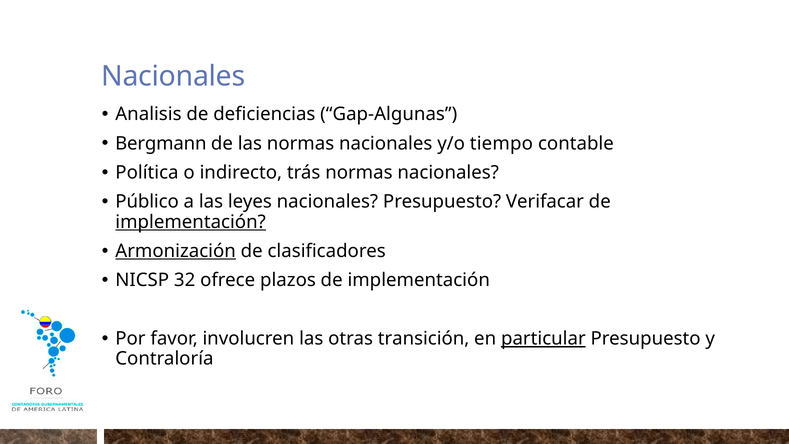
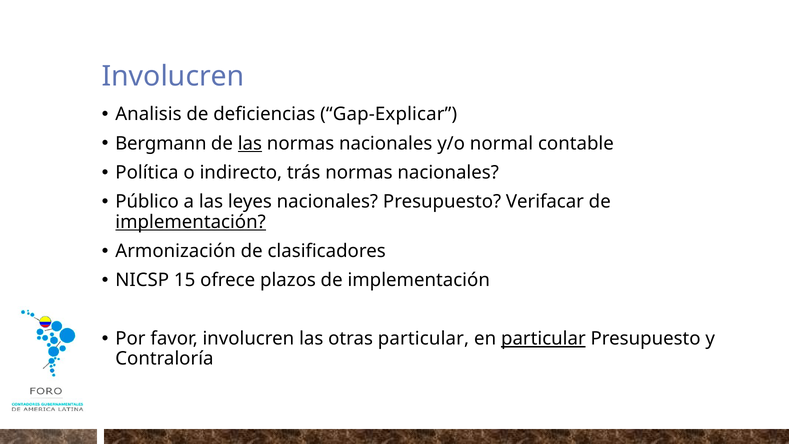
Nacionales at (173, 76): Nacionales -> Involucren
Gap-Algunas: Gap-Algunas -> Gap-Explicar
las at (250, 143) underline: none -> present
tiempo: tiempo -> normal
Armonización underline: present -> none
32: 32 -> 15
otras transición: transición -> particular
